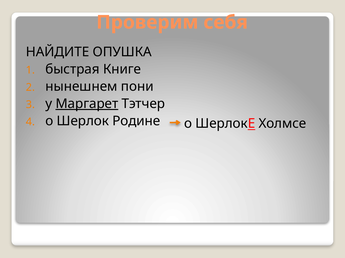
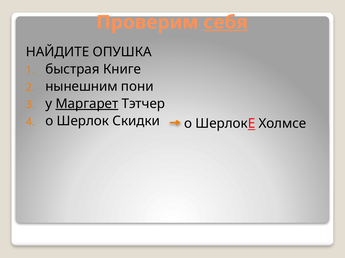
себя underline: none -> present
нынешнем: нынешнем -> нынешним
Родине: Родине -> Скидки
